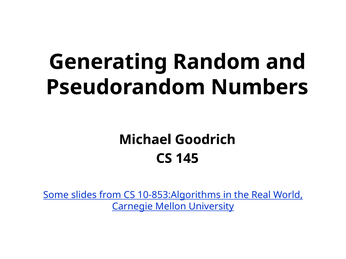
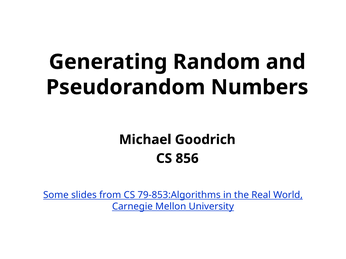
145: 145 -> 856
10-853:Algorithms: 10-853:Algorithms -> 79-853:Algorithms
